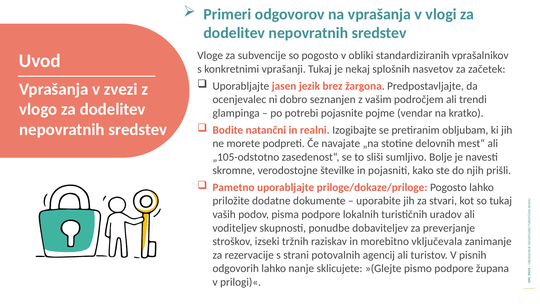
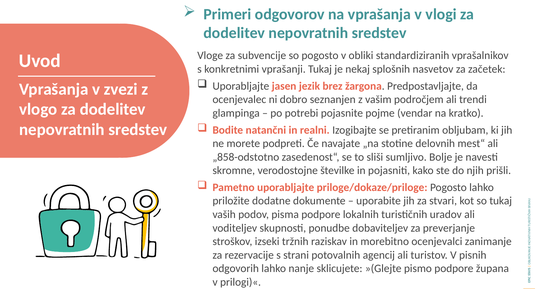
„105-odstotno: „105-odstotno -> „858-odstotno
vključevala: vključevala -> ocenjevalci
